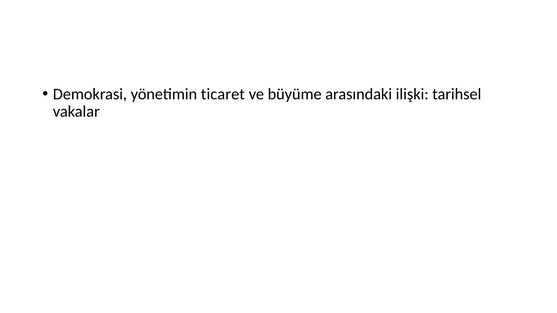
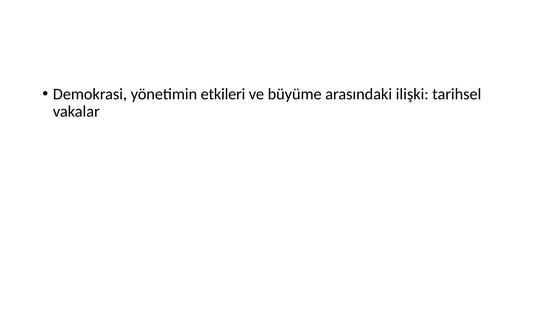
ticaret: ticaret -> etkileri
